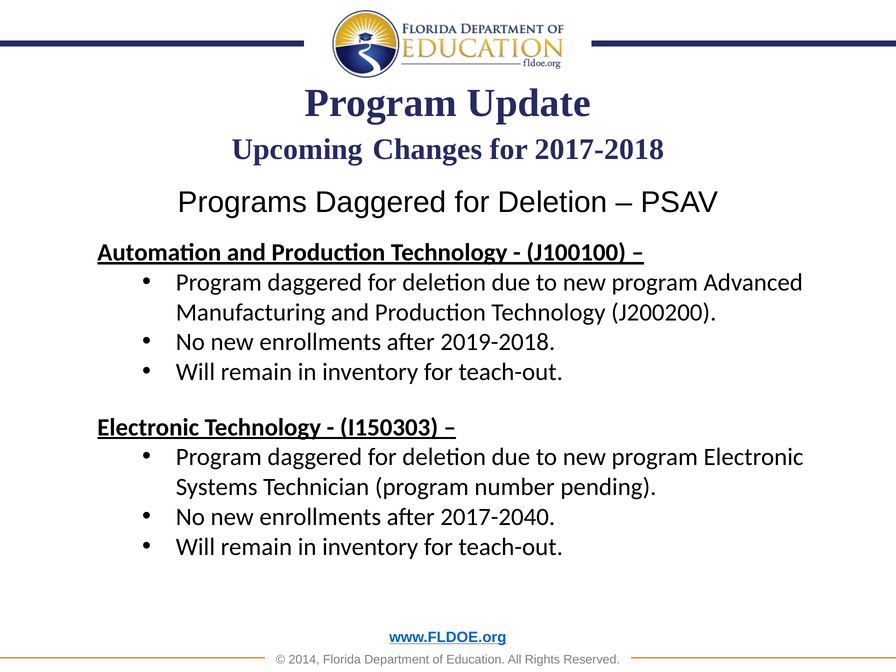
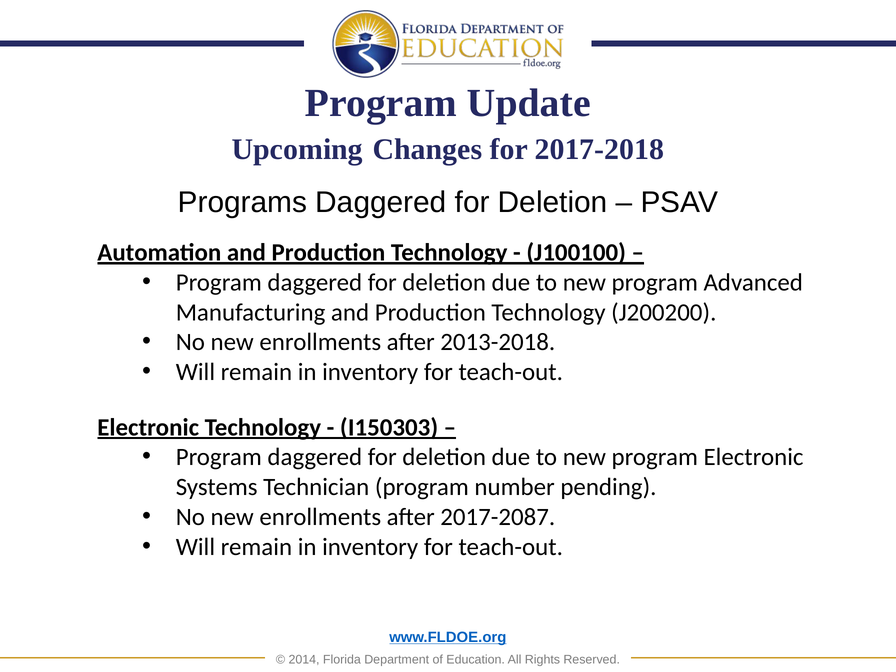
2019-2018: 2019-2018 -> 2013-2018
2017-2040: 2017-2040 -> 2017-2087
